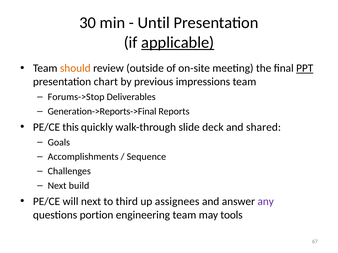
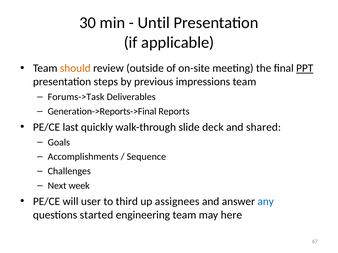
applicable underline: present -> none
chart: chart -> steps
Forums->Stop: Forums->Stop -> Forums->Task
this: this -> last
build: build -> week
will next: next -> user
any colour: purple -> blue
portion: portion -> started
tools: tools -> here
